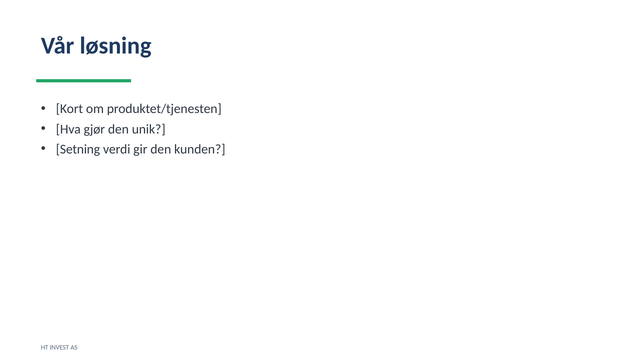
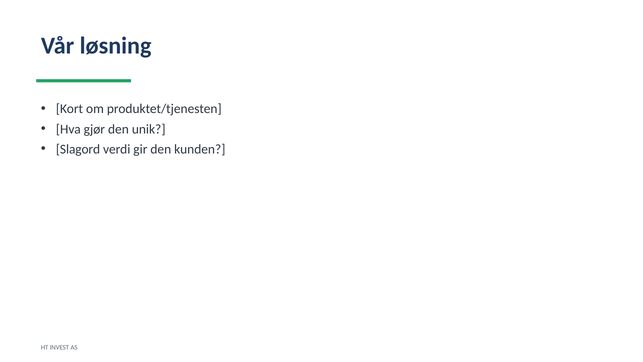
Setning: Setning -> Slagord
